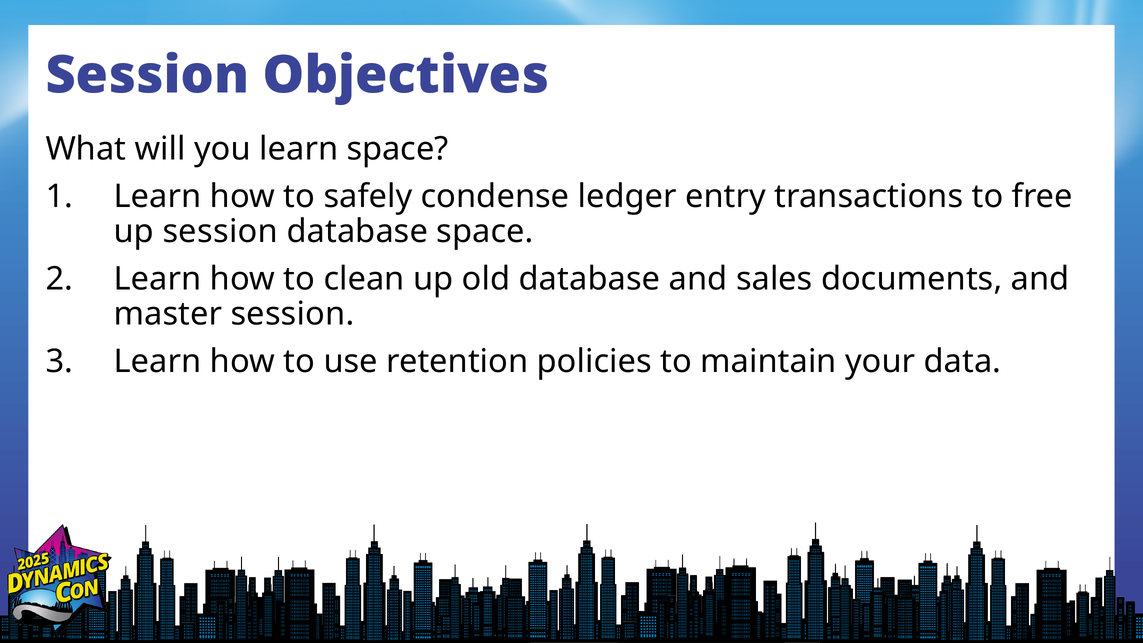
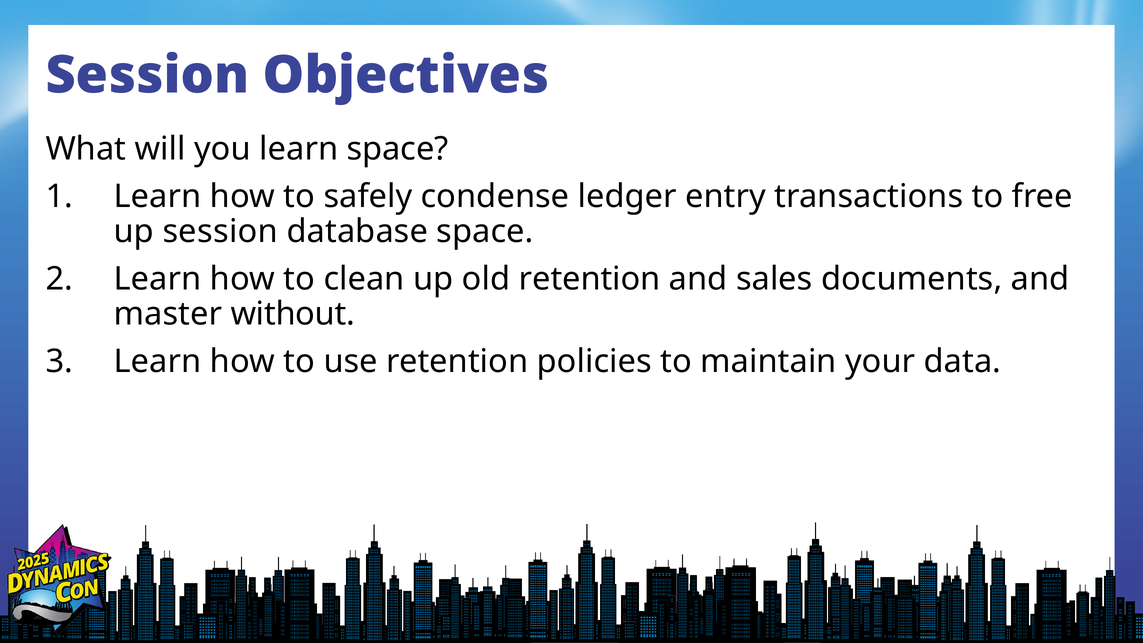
old database: database -> retention
master session: session -> without
